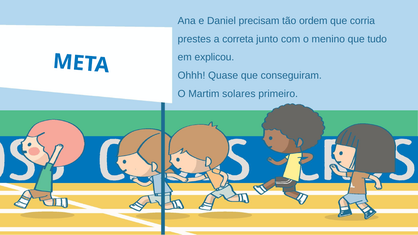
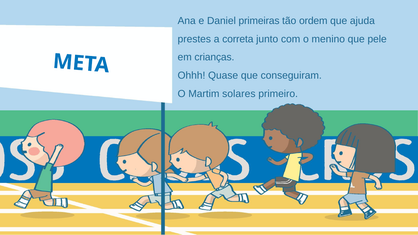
precisam: precisam -> primeiras
corria: corria -> ajuda
tudo: tudo -> pele
explicou: explicou -> crianças
